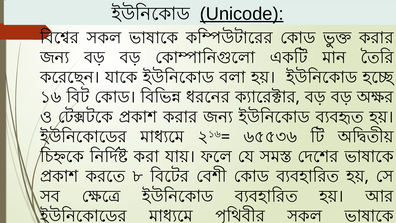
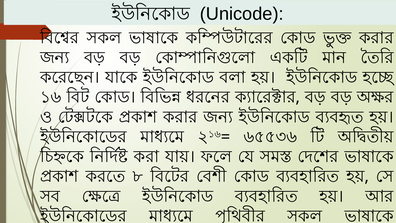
Unicode underline: present -> none
